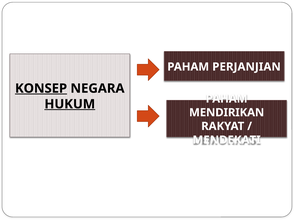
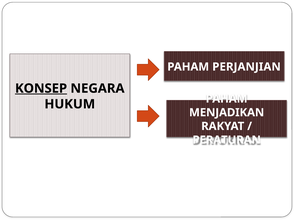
HUKUM underline: present -> none
MENDIRIKAN: MENDIRIKAN -> MENJADIKAN
MENDEKATI: MENDEKATI -> PERATURAN
